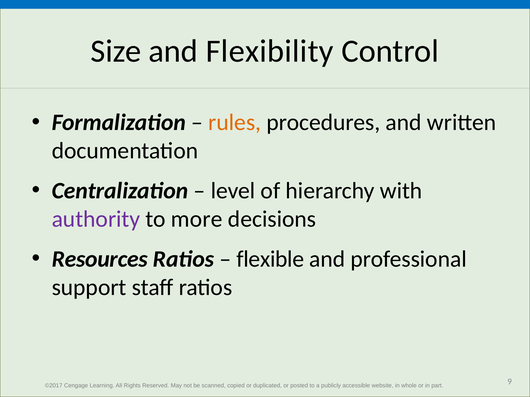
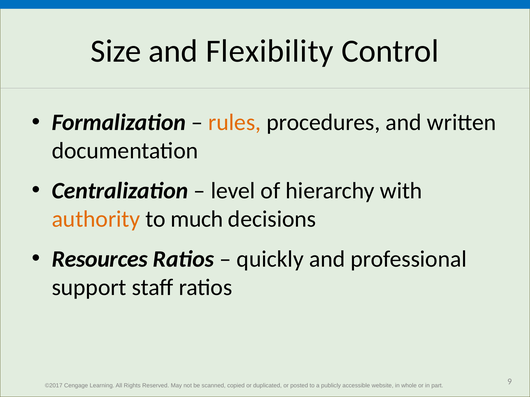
authority colour: purple -> orange
more: more -> much
flexible: flexible -> quickly
